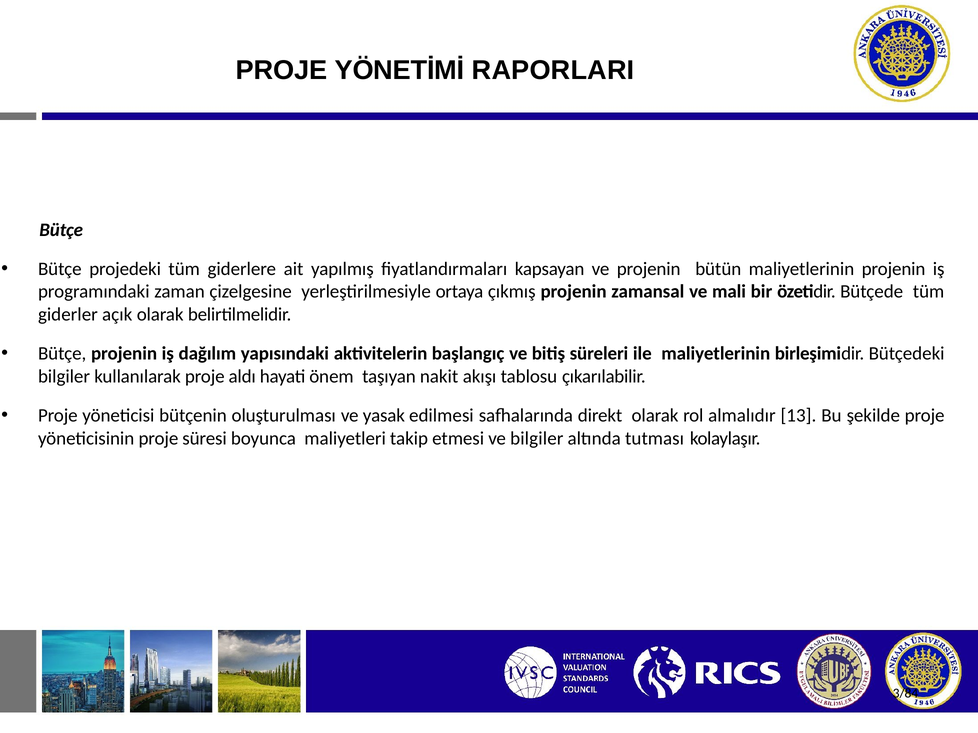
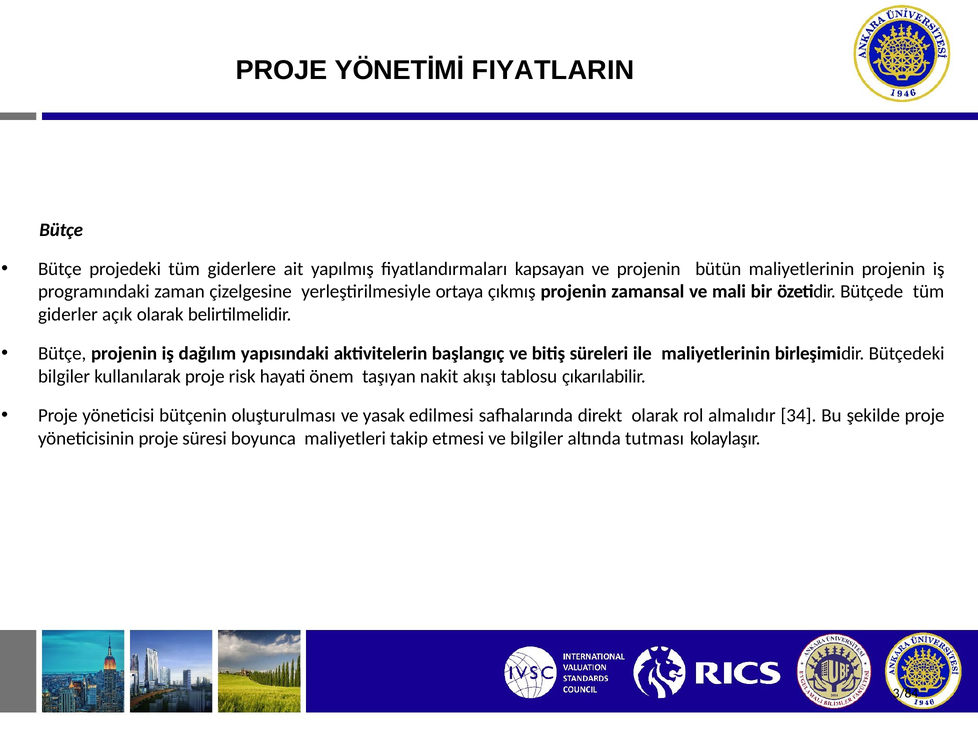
RAPORLARI: RAPORLARI -> FIYATLARIN
aldı: aldı -> risk
13: 13 -> 34
